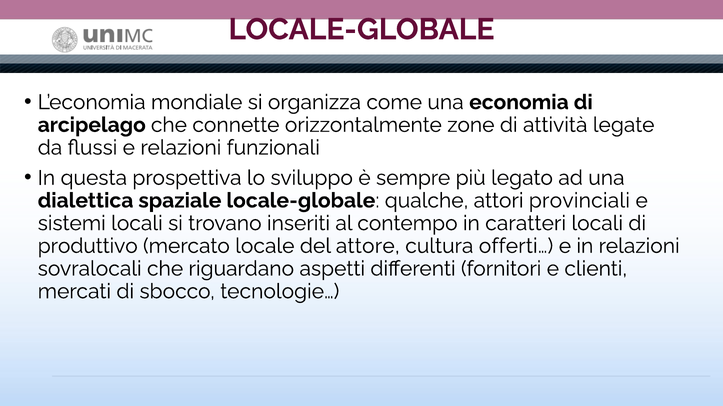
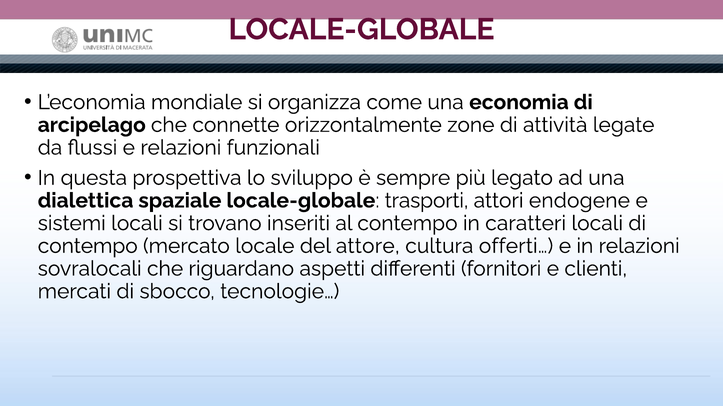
qualche: qualche -> trasporti
provinciali: provinciali -> endogene
produttivo at (88, 246): produttivo -> contempo
